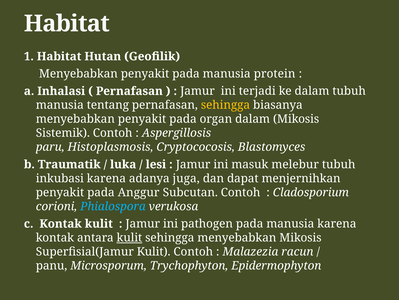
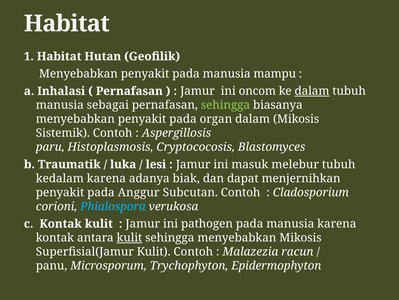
protein: protein -> mampu
terjadi: terjadi -> oncom
dalam at (312, 91) underline: none -> present
tentang: tentang -> sebagai
sehingga at (225, 105) colour: yellow -> light green
inkubasi: inkubasi -> kedalam
juga: juga -> biak
